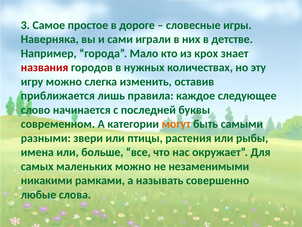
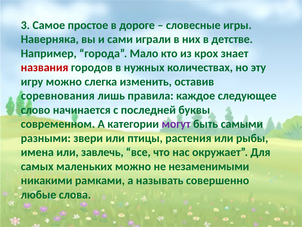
приближается: приближается -> соревнования
могут colour: orange -> purple
больше: больше -> завлечь
